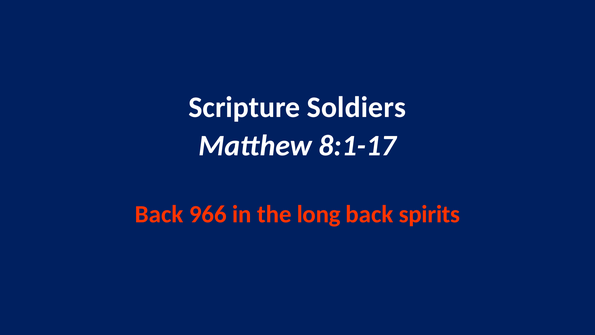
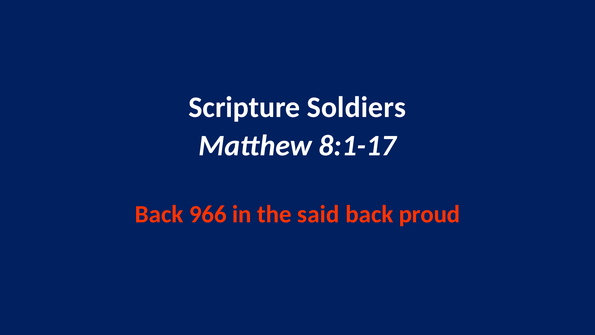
long: long -> said
spirits: spirits -> proud
